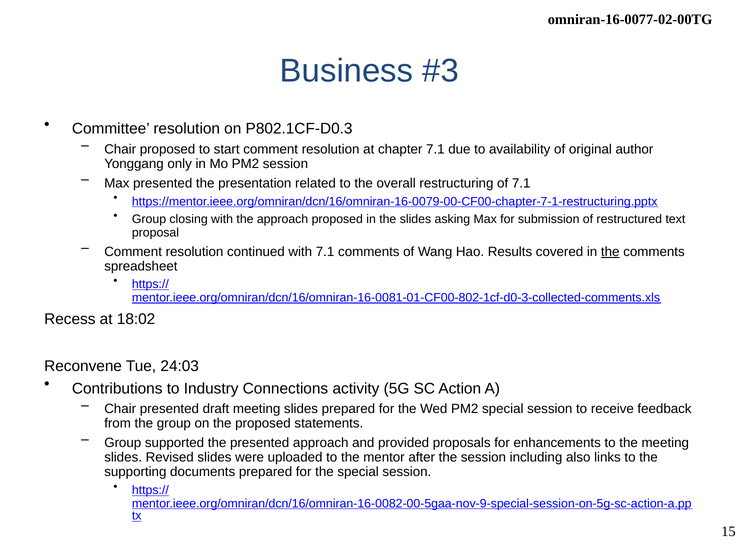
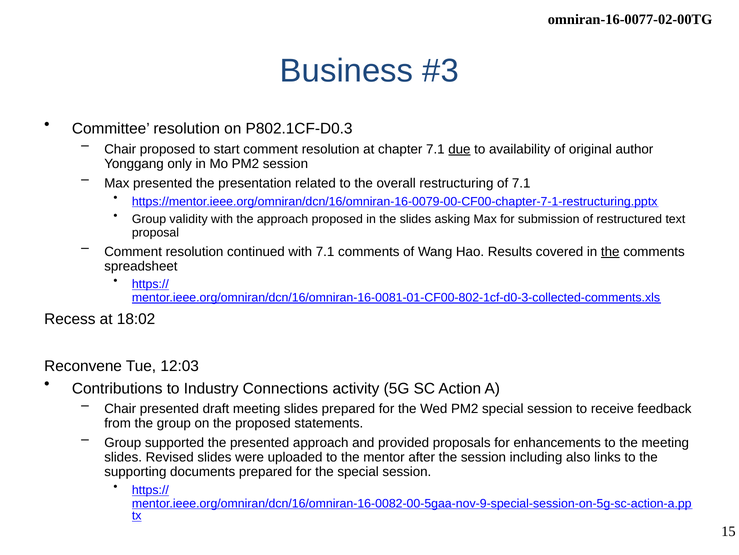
due underline: none -> present
closing: closing -> validity
24:03: 24:03 -> 12:03
